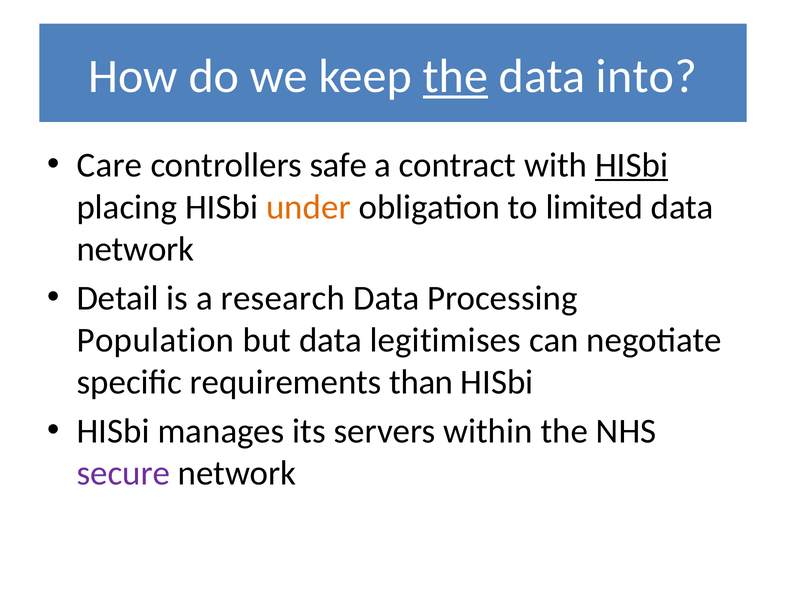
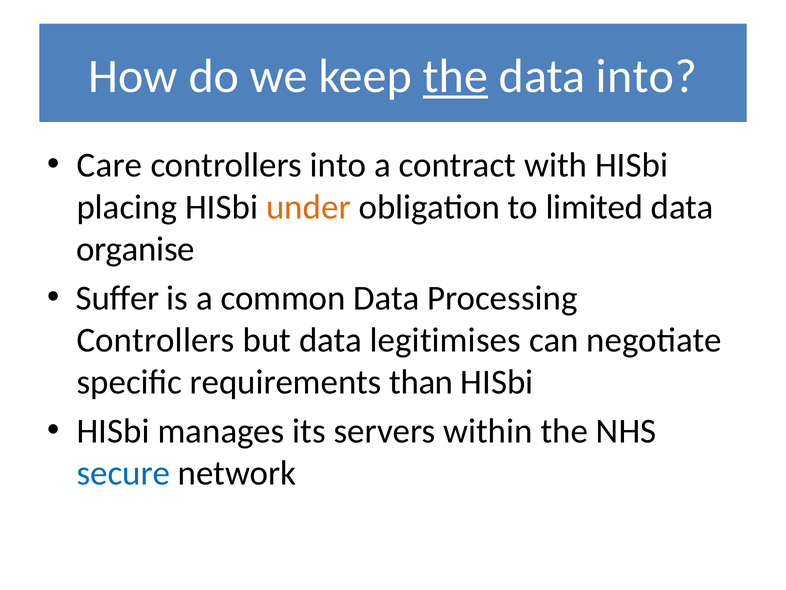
controllers safe: safe -> into
HISbi at (632, 165) underline: present -> none
network at (135, 249): network -> organise
Detail: Detail -> Suffer
research: research -> common
Population at (156, 340): Population -> Controllers
secure colour: purple -> blue
